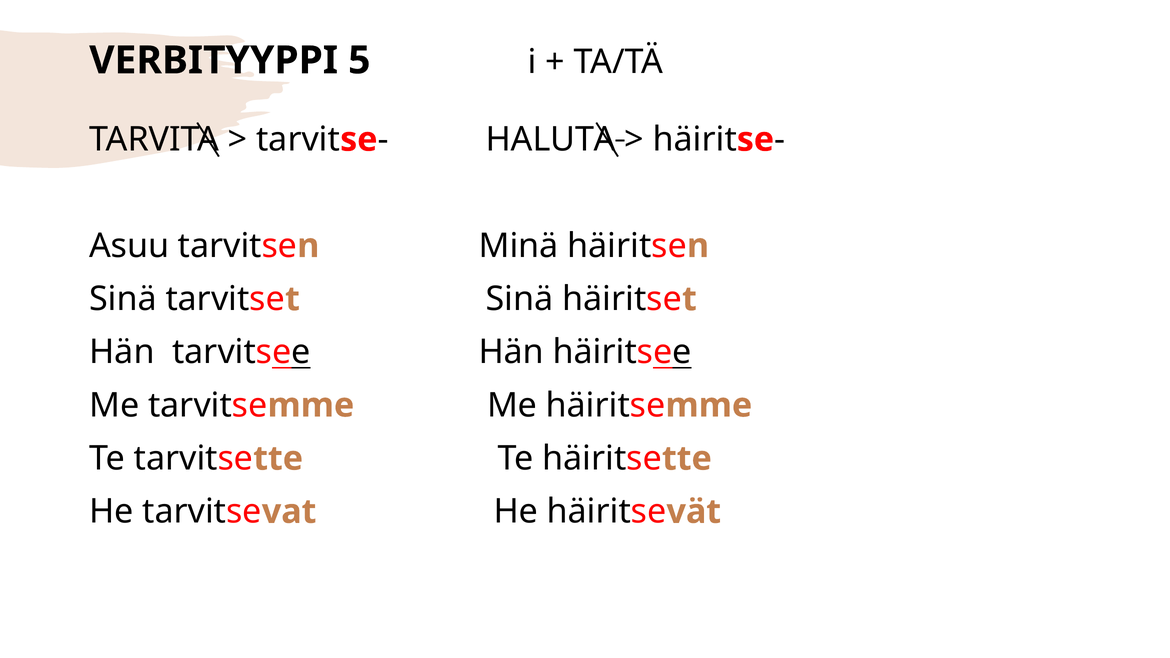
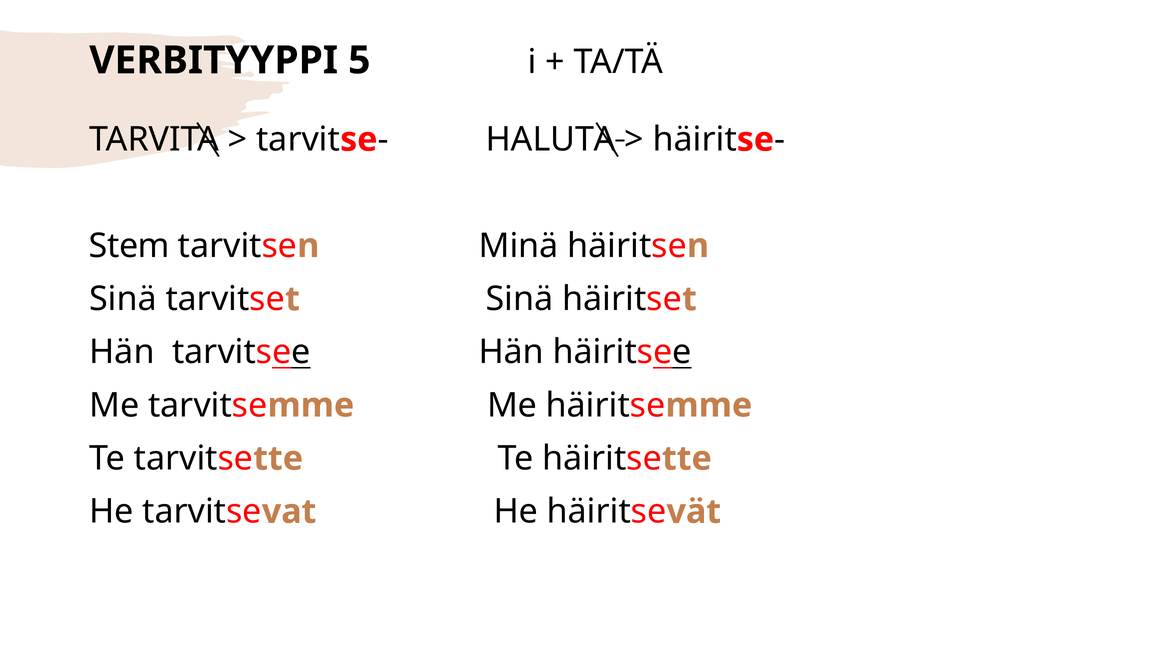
Asuu: Asuu -> Stem
